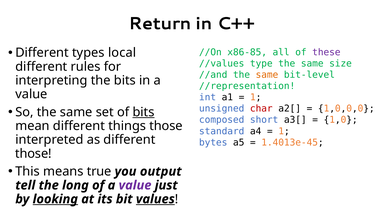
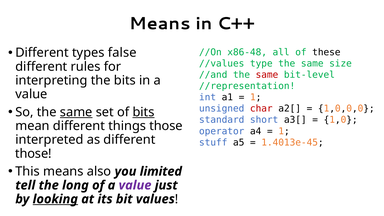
Return at (160, 24): Return -> Means
local: local -> false
x86-85: x86-85 -> x86-48
these colour: purple -> black
same at (267, 75) colour: orange -> red
same at (76, 112) underline: none -> present
composed: composed -> standard
standard: standard -> operator
bytes: bytes -> stuff
true: true -> also
output: output -> limited
values underline: present -> none
